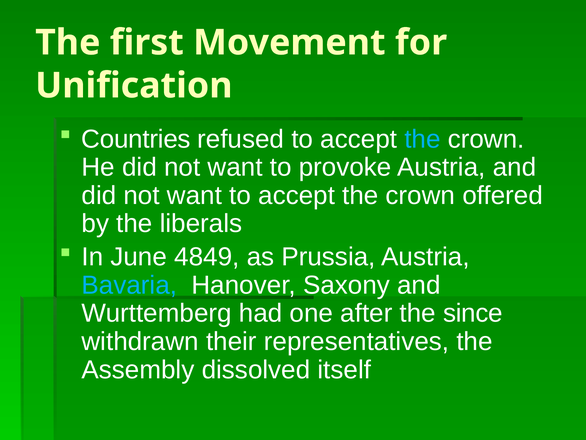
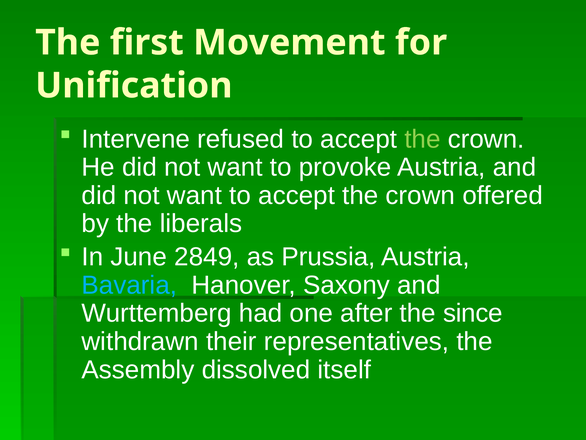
Countries: Countries -> Intervene
the at (422, 139) colour: light blue -> light green
4849: 4849 -> 2849
